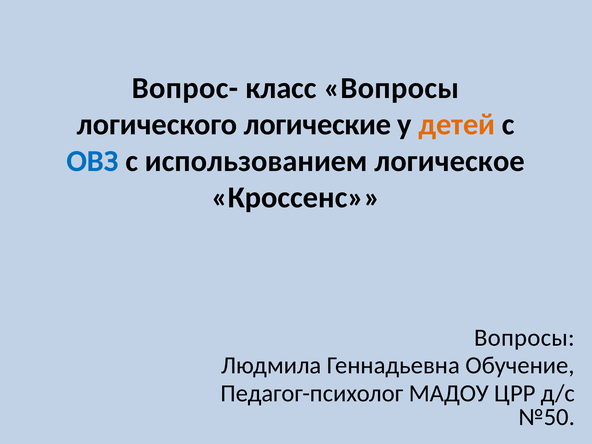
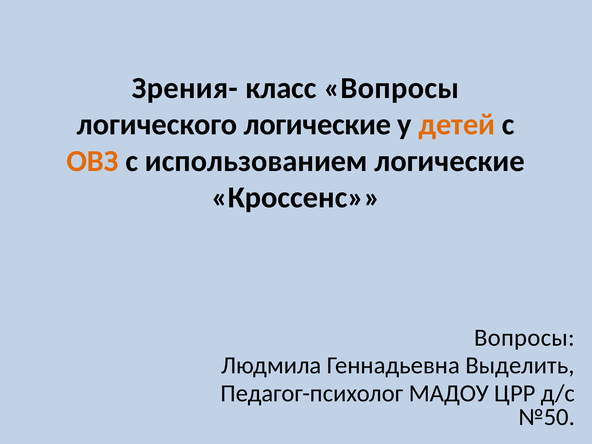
Вопрос-: Вопрос- -> Зрения-
ОВЗ colour: blue -> orange
использованием логическое: логическое -> логические
Обучение: Обучение -> Выделить
